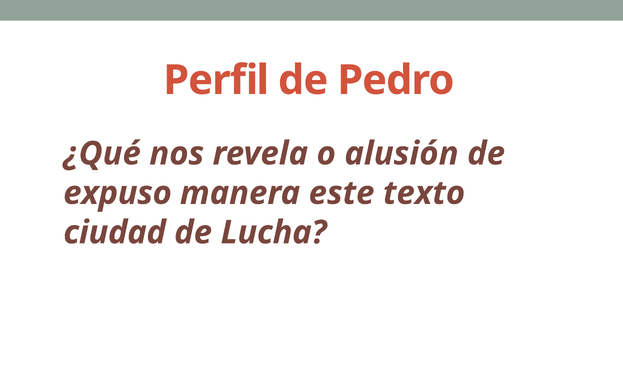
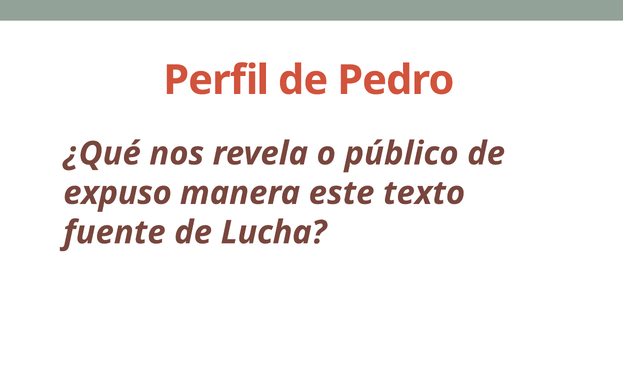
alusión: alusión -> público
ciudad: ciudad -> fuente
